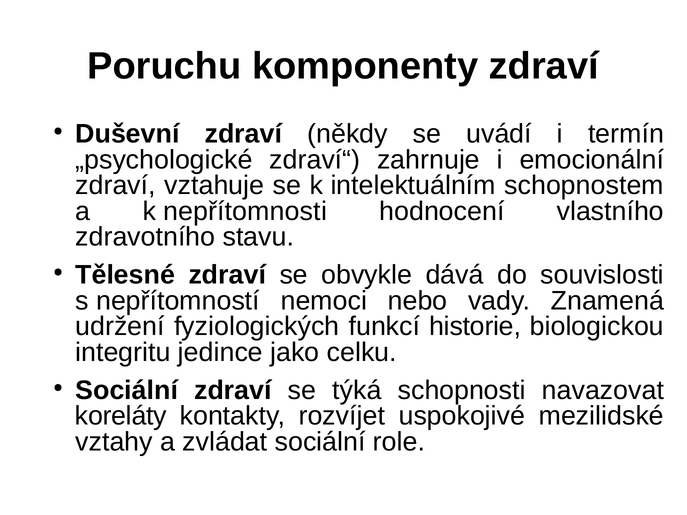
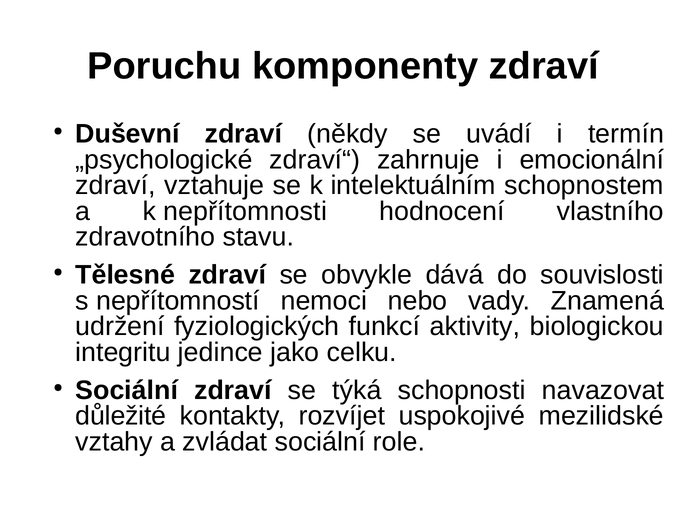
historie: historie -> aktivity
koreláty: koreláty -> důležité
